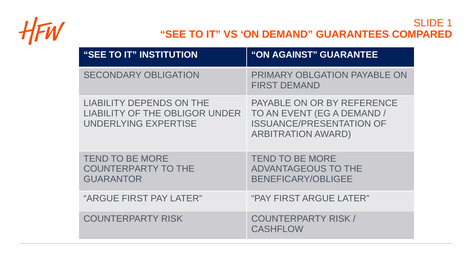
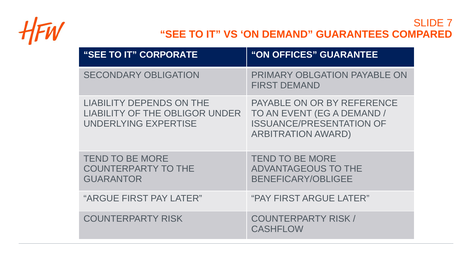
1: 1 -> 7
INSTITUTION: INSTITUTION -> CORPORATE
AGAINST: AGAINST -> OFFICES
